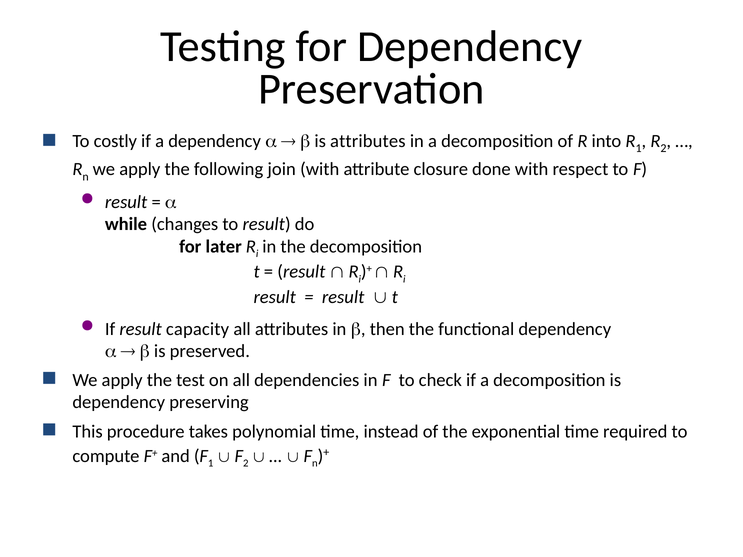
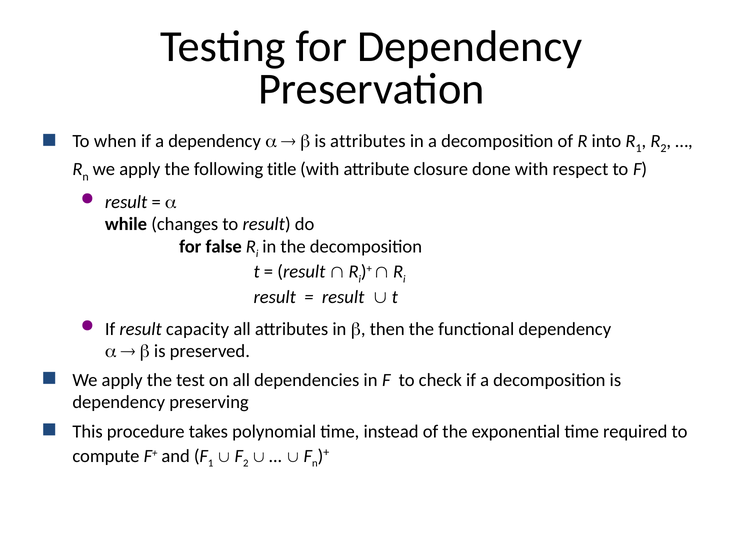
costly: costly -> when
join: join -> title
later: later -> false
